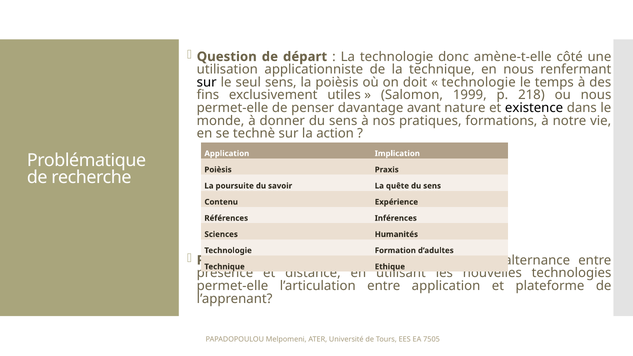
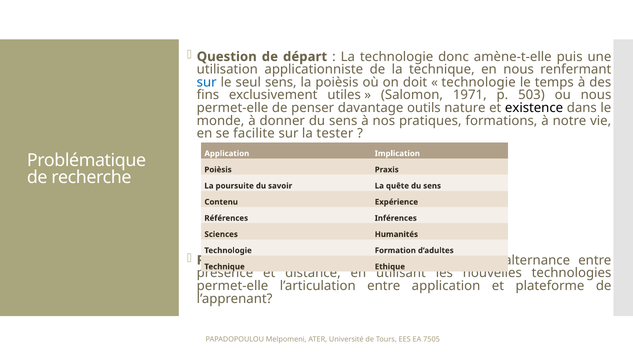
côté: côté -> puis
sur at (207, 82) colour: black -> blue
1999: 1999 -> 1971
218: 218 -> 503
avant: avant -> outils
technè: technè -> facilite
action: action -> tester
